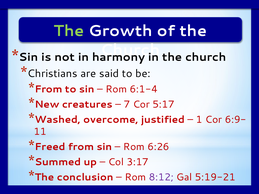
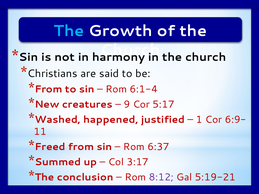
The at (69, 31) colour: light green -> light blue
7: 7 -> 9
overcome: overcome -> happened
6:26: 6:26 -> 6:37
